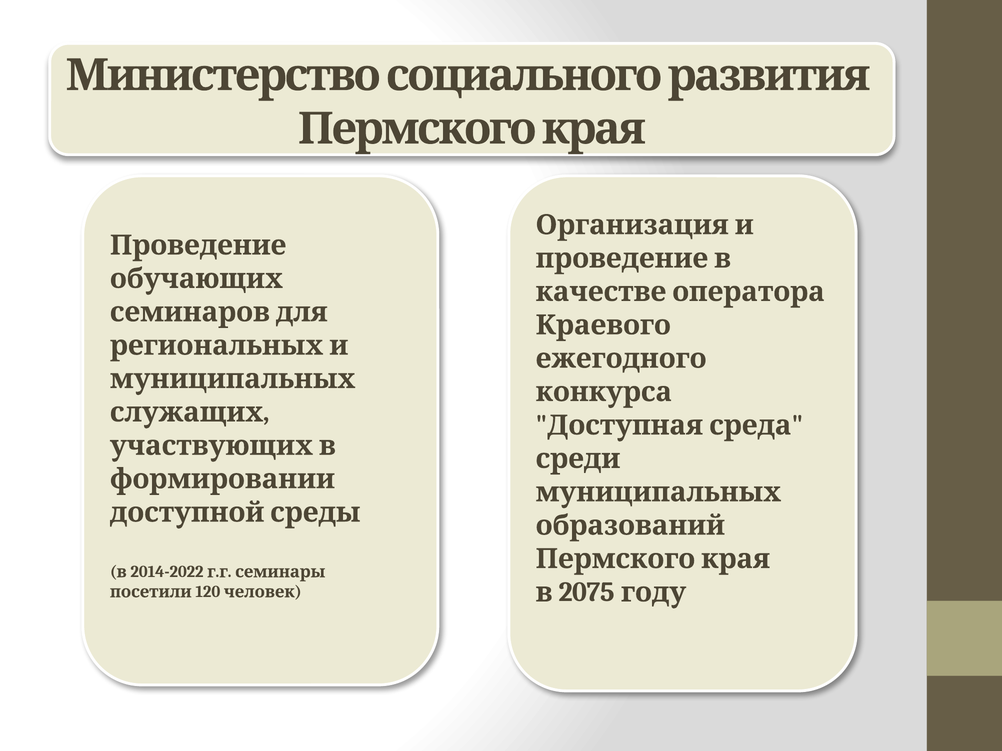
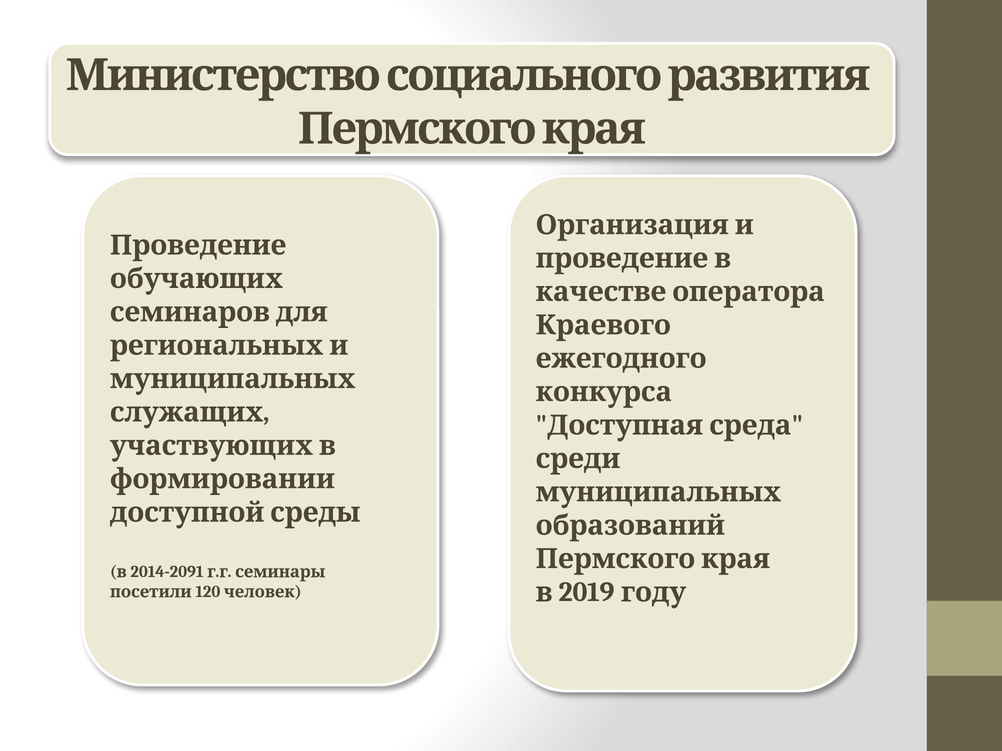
2014-2022: 2014-2022 -> 2014-2091
2075: 2075 -> 2019
